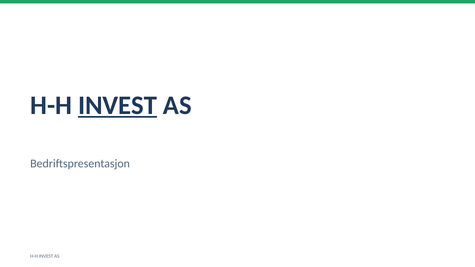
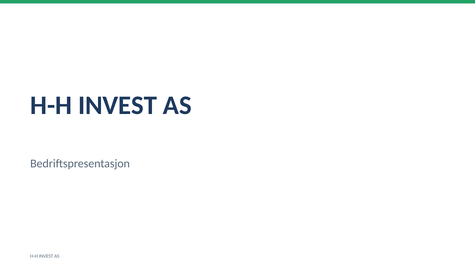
INVEST at (118, 105) underline: present -> none
